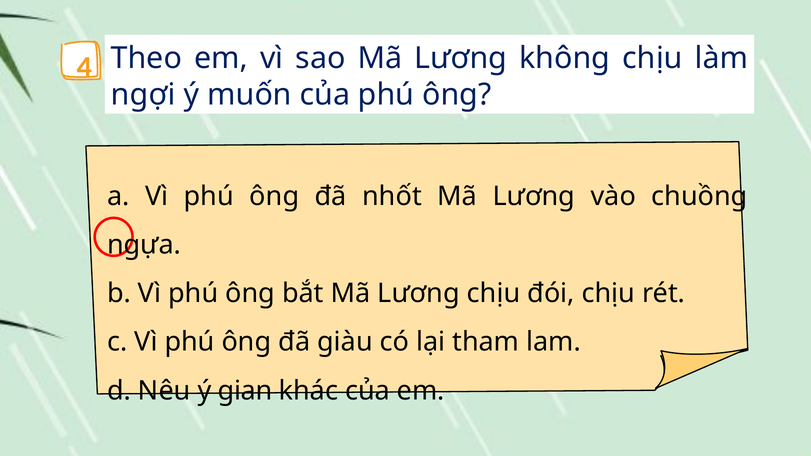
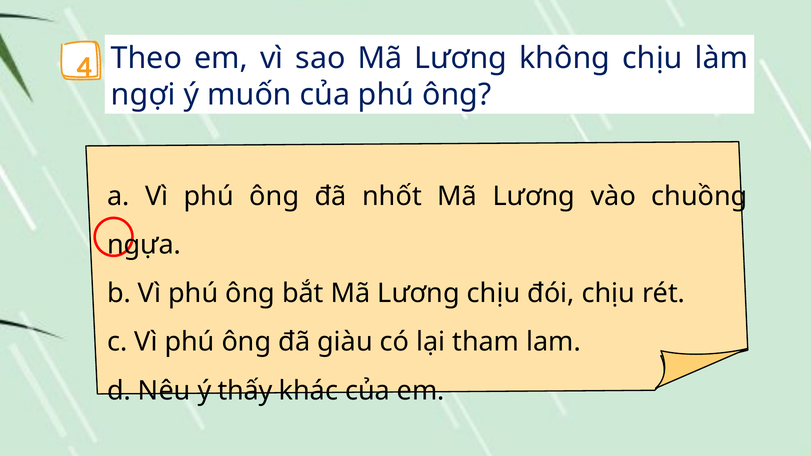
gian: gian -> thấy
